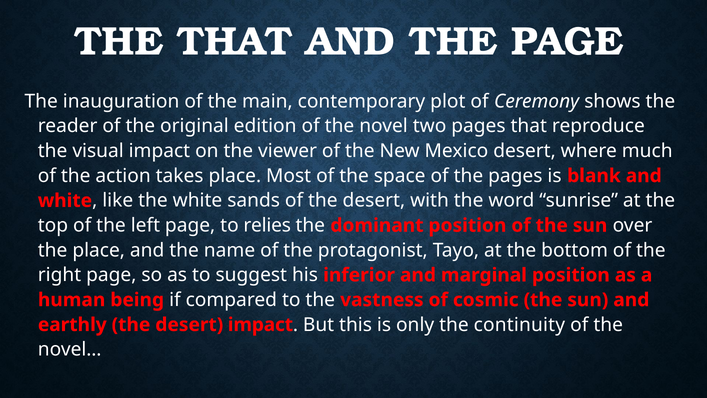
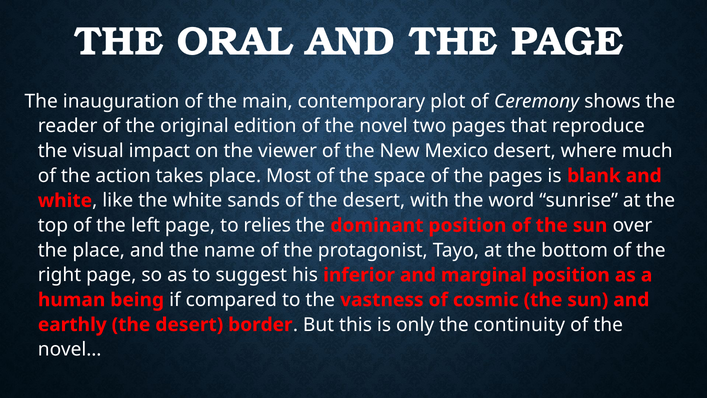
THE THAT: THAT -> ORAL
desert impact: impact -> border
